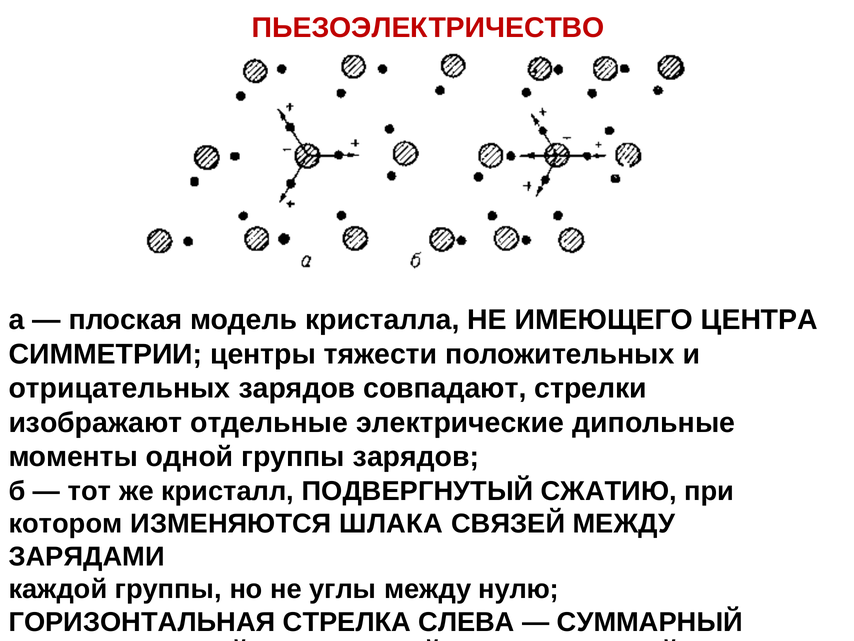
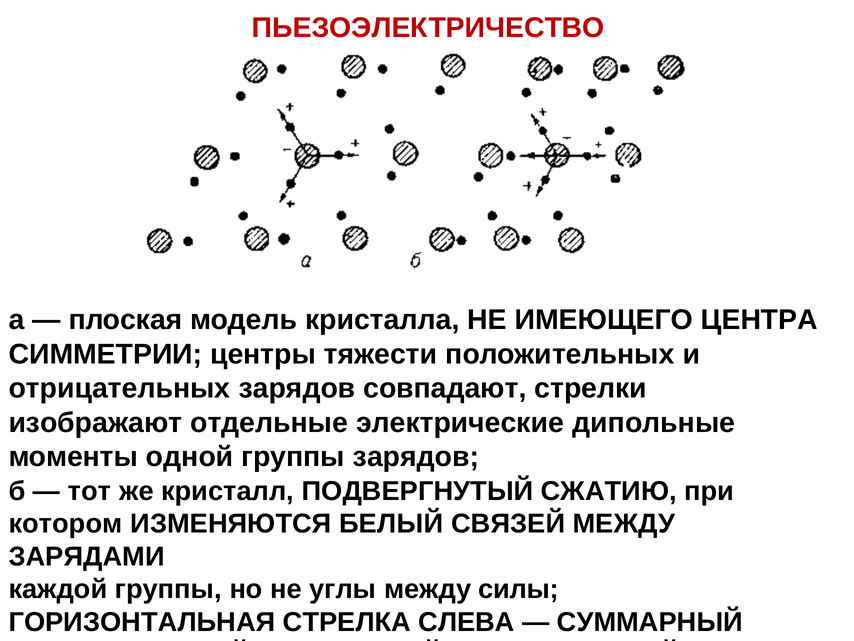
ШЛАКА: ШЛАКА -> БЕЛЫЙ
нулю: нулю -> силы
